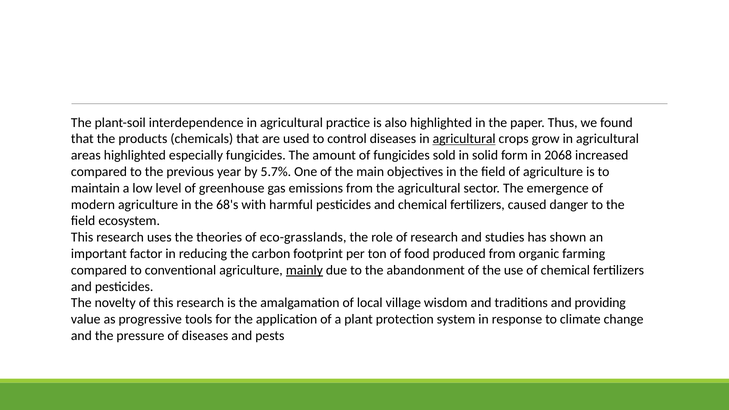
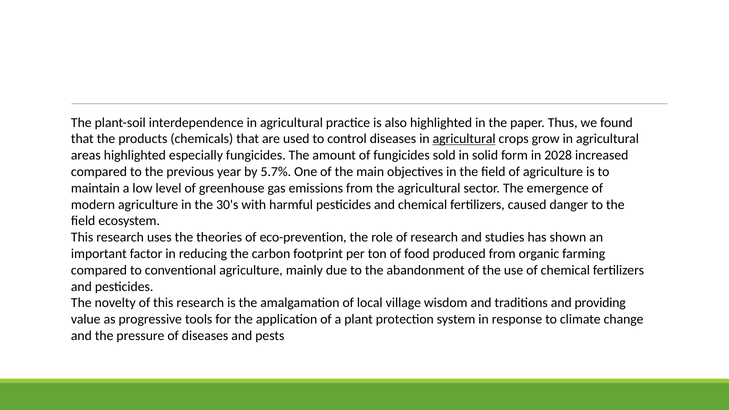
2068: 2068 -> 2028
68's: 68's -> 30's
eco-grasslands: eco-grasslands -> eco-prevention
mainly underline: present -> none
